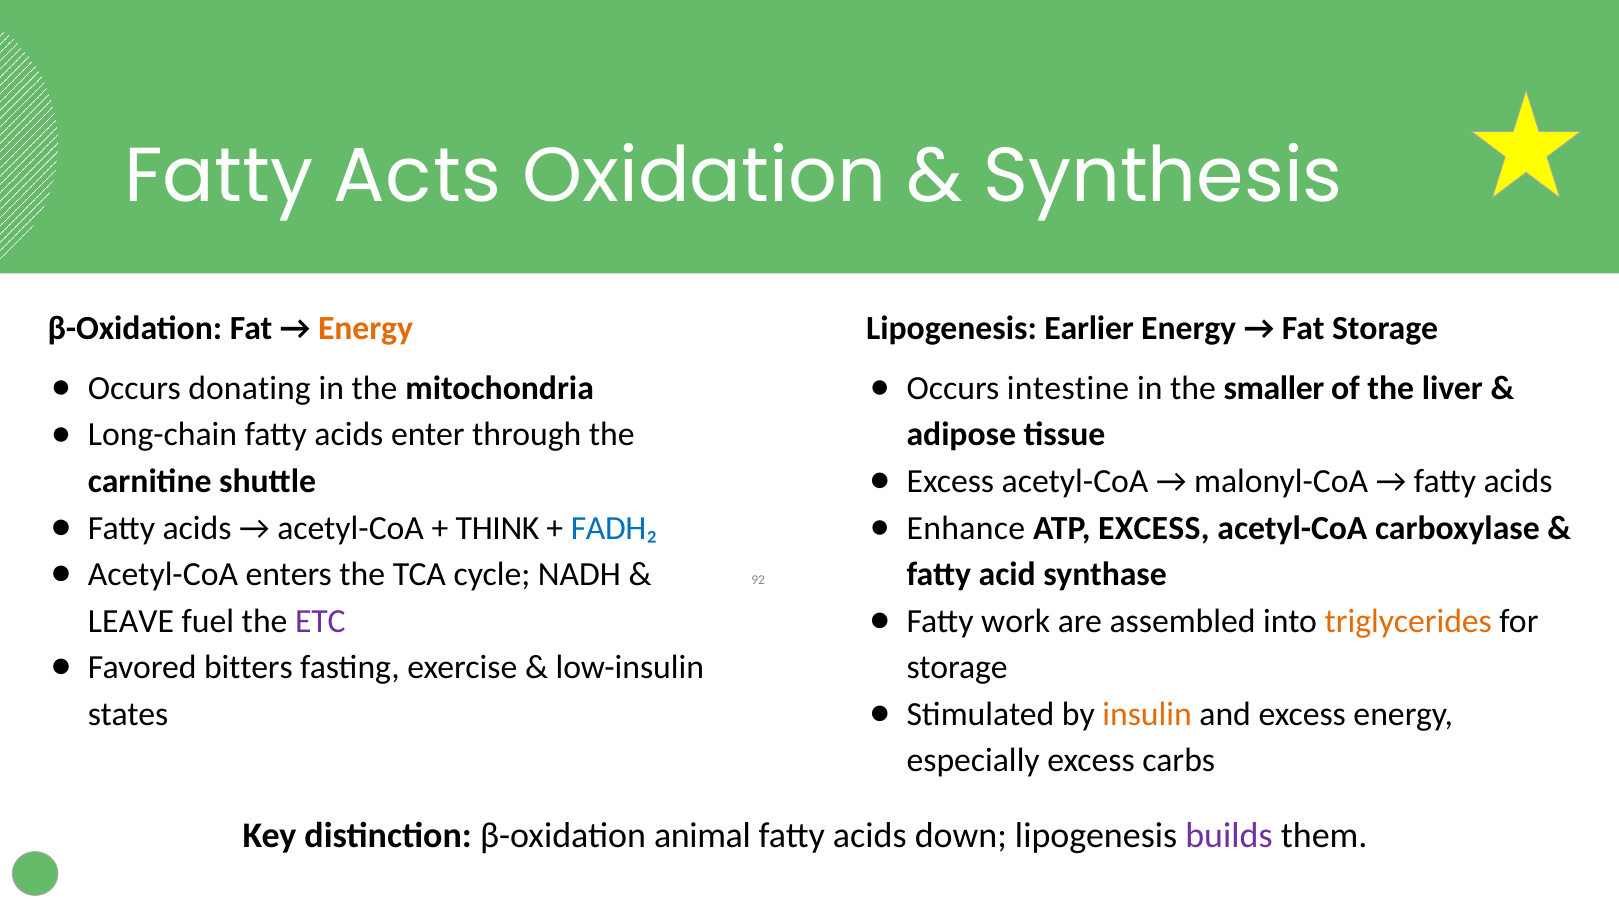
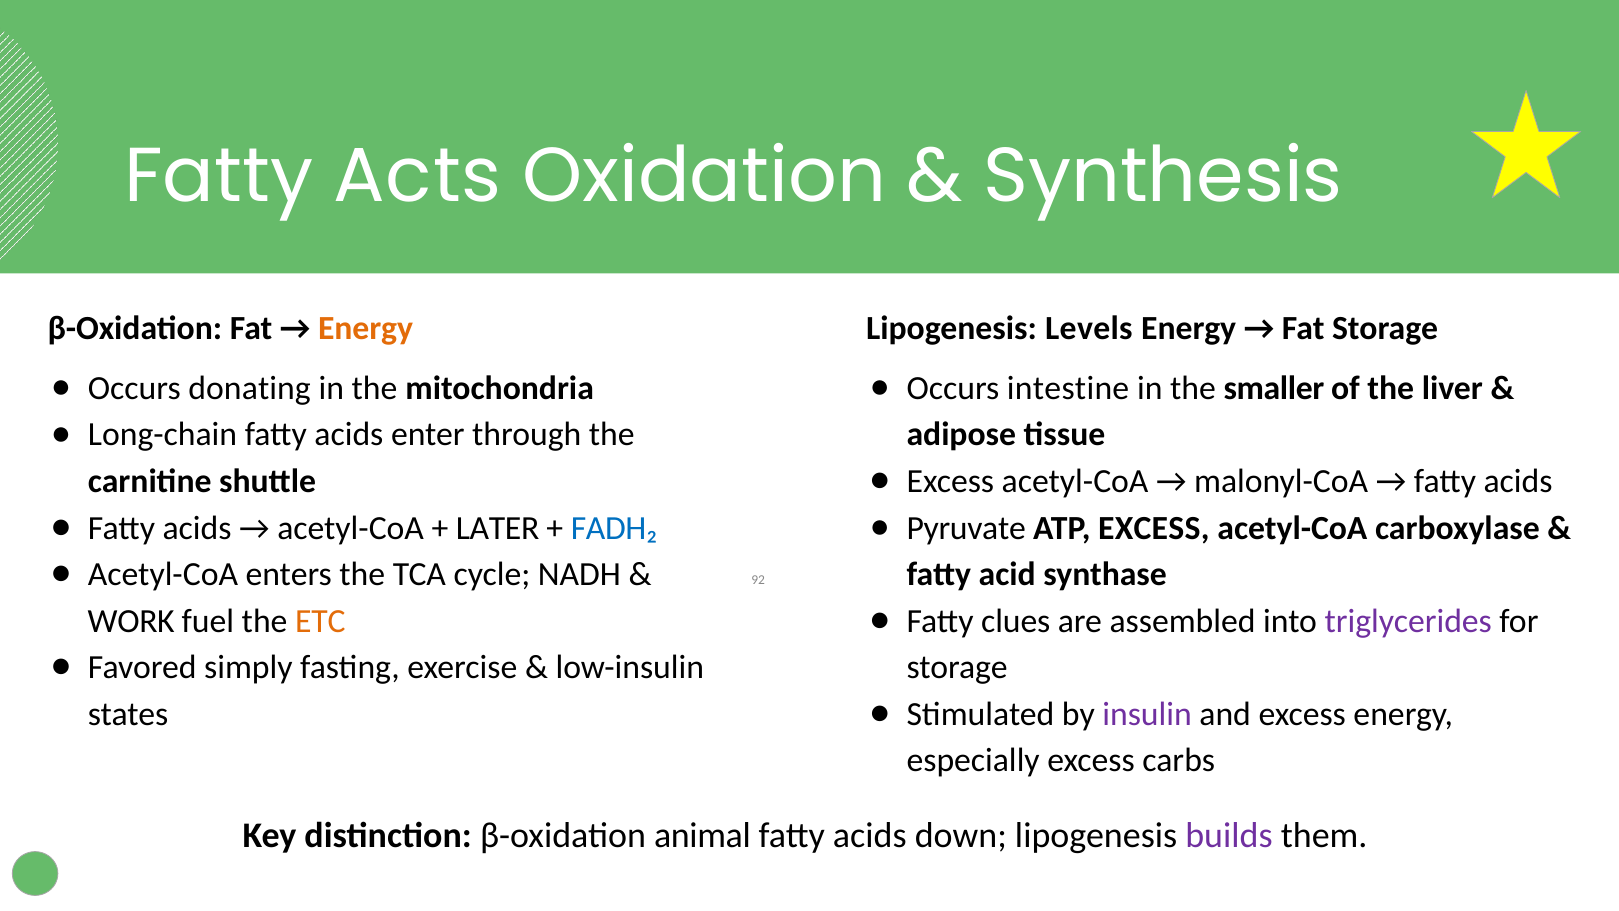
Earlier: Earlier -> Levels
Enhance: Enhance -> Pyruvate
THINK: THINK -> LATER
work: work -> clues
triglycerides colour: orange -> purple
LEAVE: LEAVE -> WORK
ETC colour: purple -> orange
bitters: bitters -> simply
insulin colour: orange -> purple
